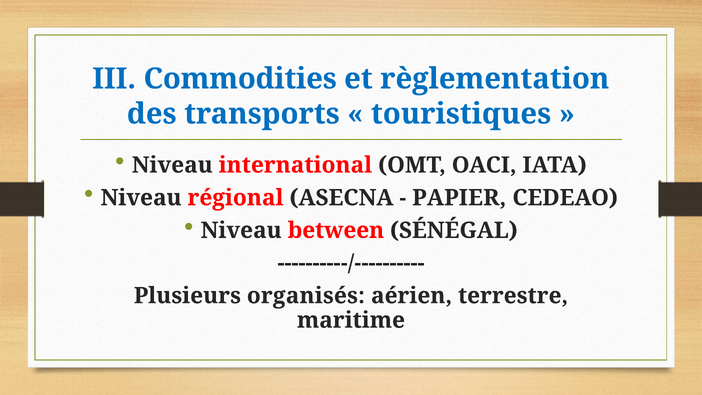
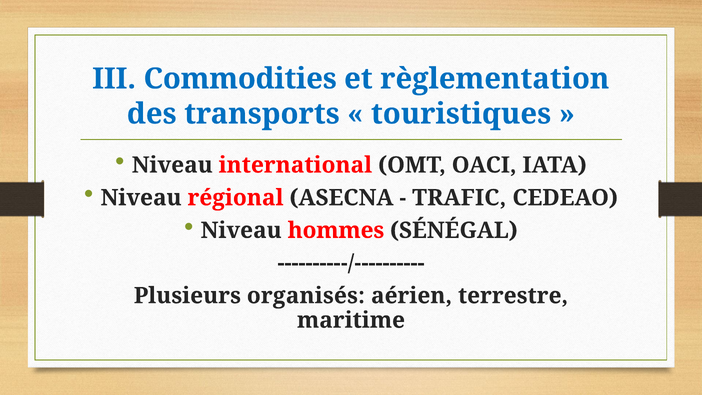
PAPIER: PAPIER -> TRAFIC
between: between -> hommes
